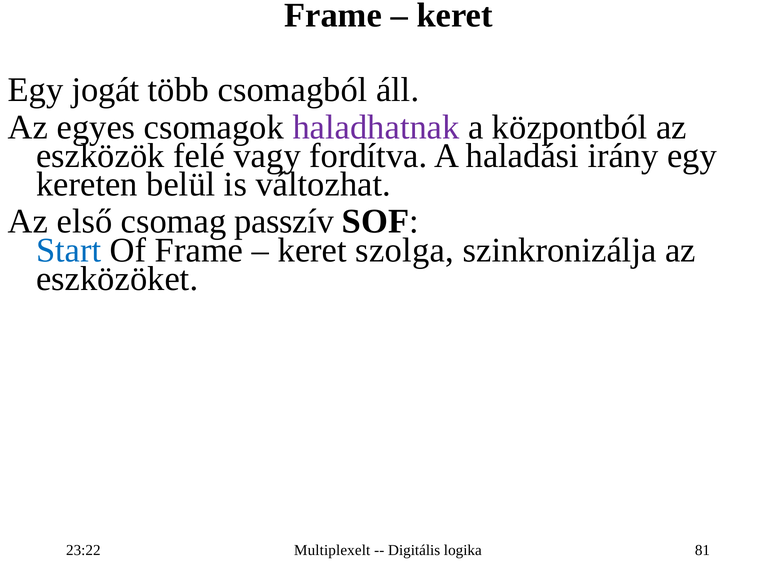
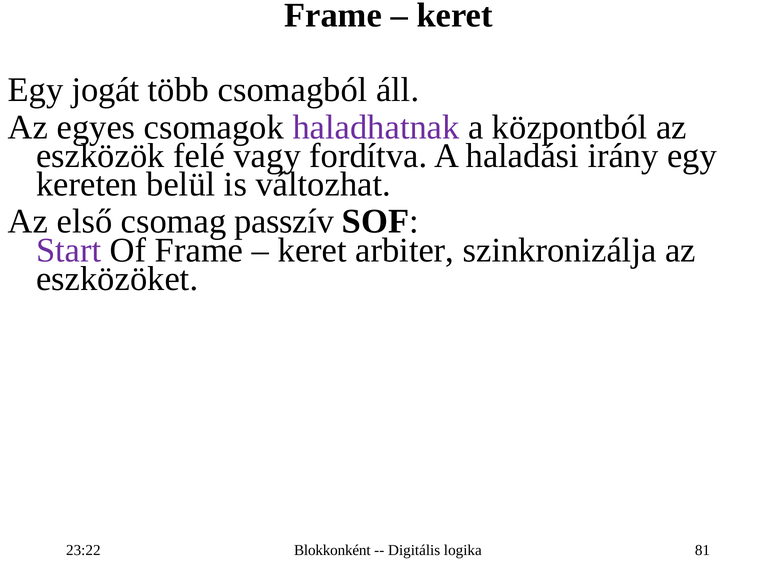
Start colour: blue -> purple
szolga: szolga -> arbiter
Multiplexelt: Multiplexelt -> Blokkonként
